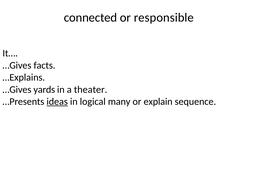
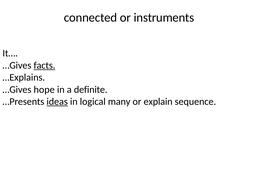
responsible: responsible -> instruments
facts underline: none -> present
yards: yards -> hope
theater: theater -> definite
